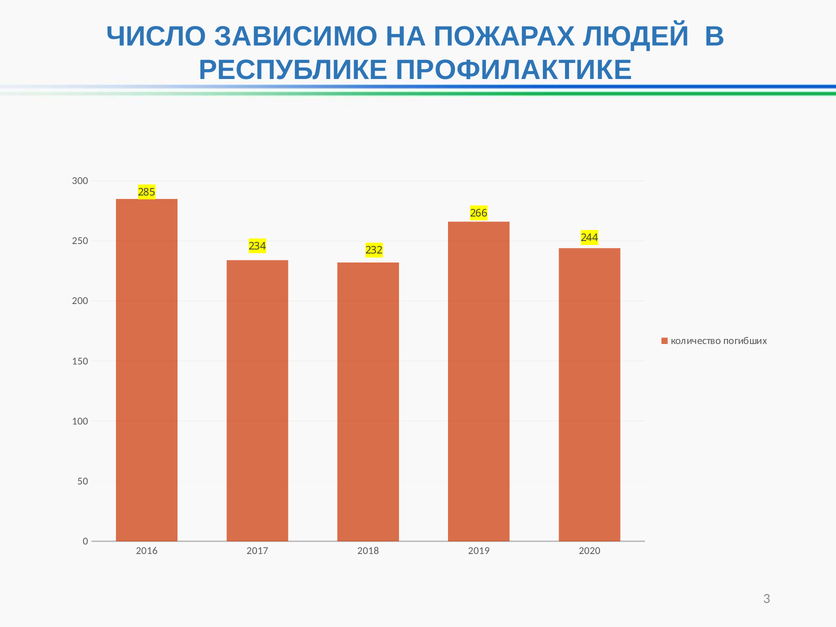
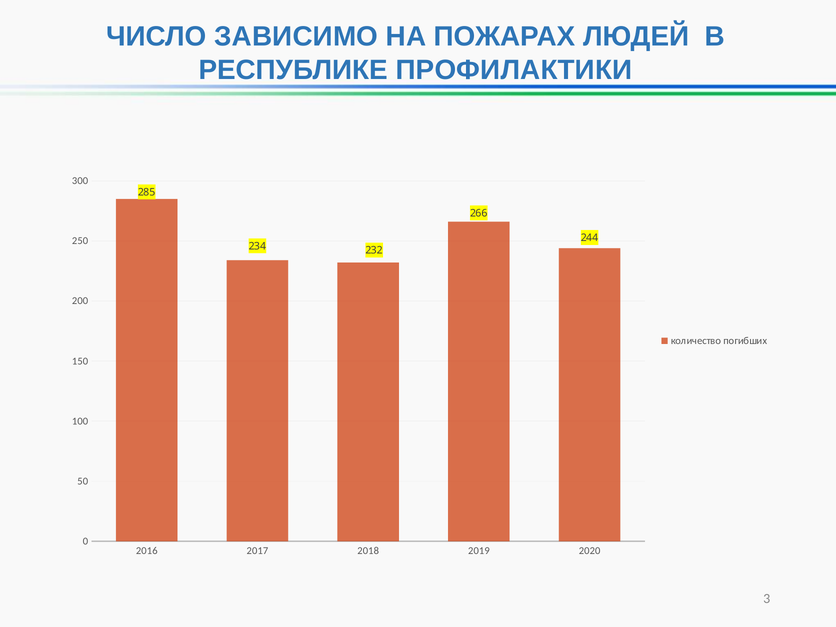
ПРОФИЛАКТИКЕ: ПРОФИЛАКТИКЕ -> ПРОФИЛАКТИКИ
